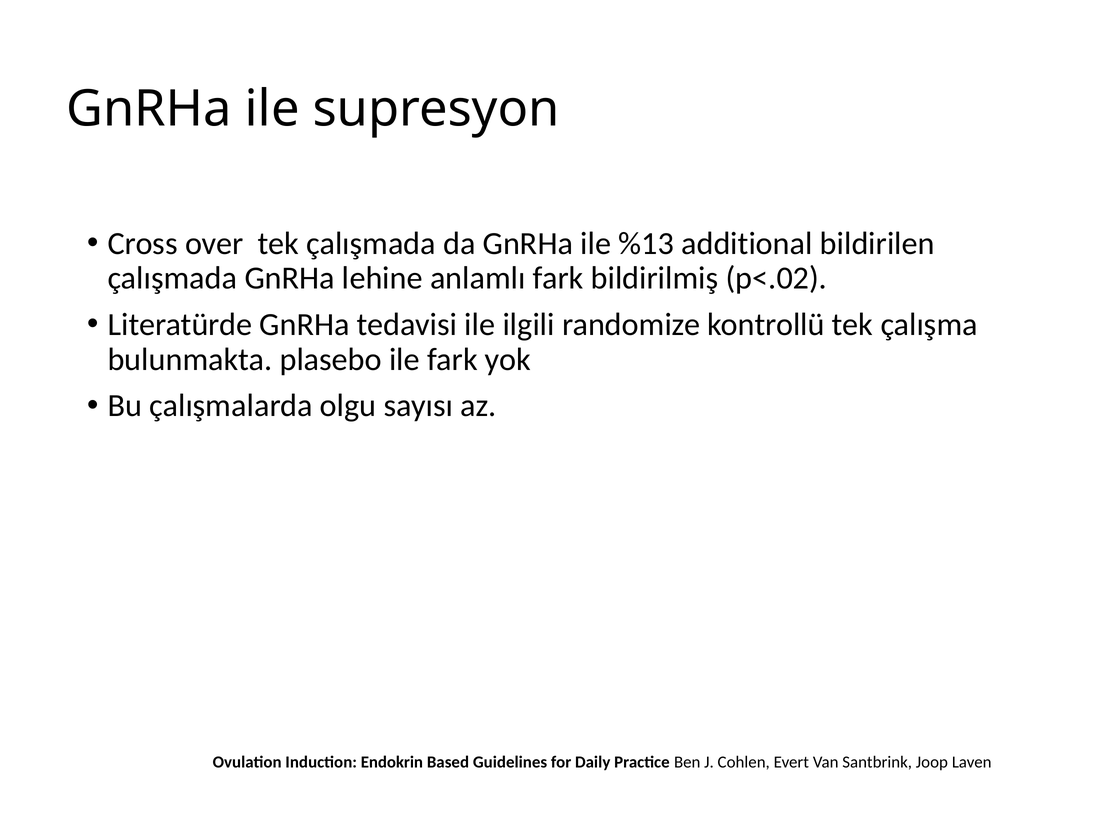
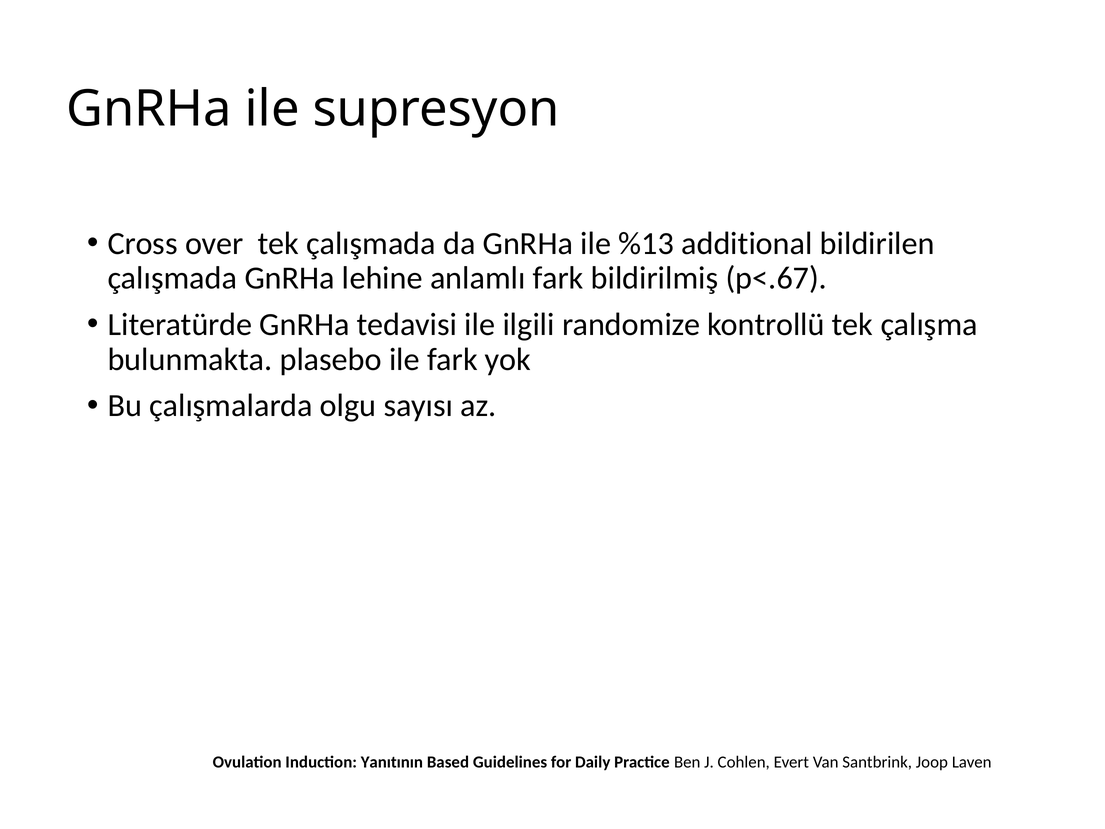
p<.02: p<.02 -> p<.67
Endokrin: Endokrin -> Yanıtının
